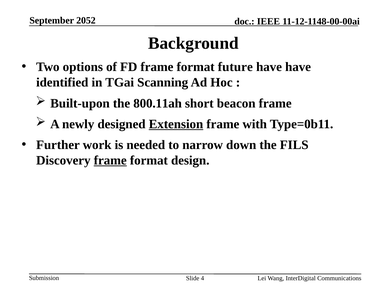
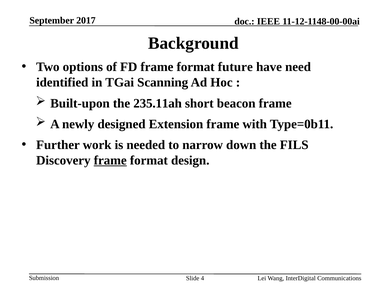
2052: 2052 -> 2017
have have: have -> need
800.11ah: 800.11ah -> 235.11ah
Extension underline: present -> none
